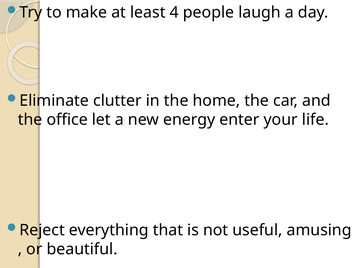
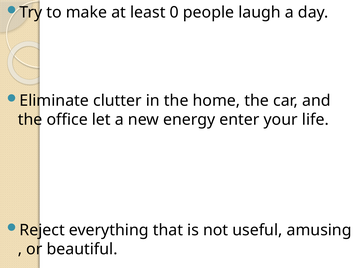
4: 4 -> 0
